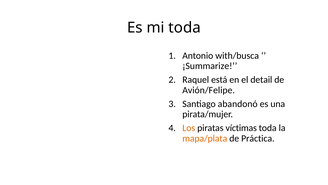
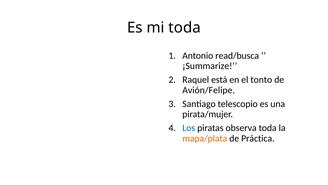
with/busca: with/busca -> read/busca
detail: detail -> tonto
abandonó: abandonó -> telescopio
Los colour: orange -> blue
víctimas: víctimas -> observa
